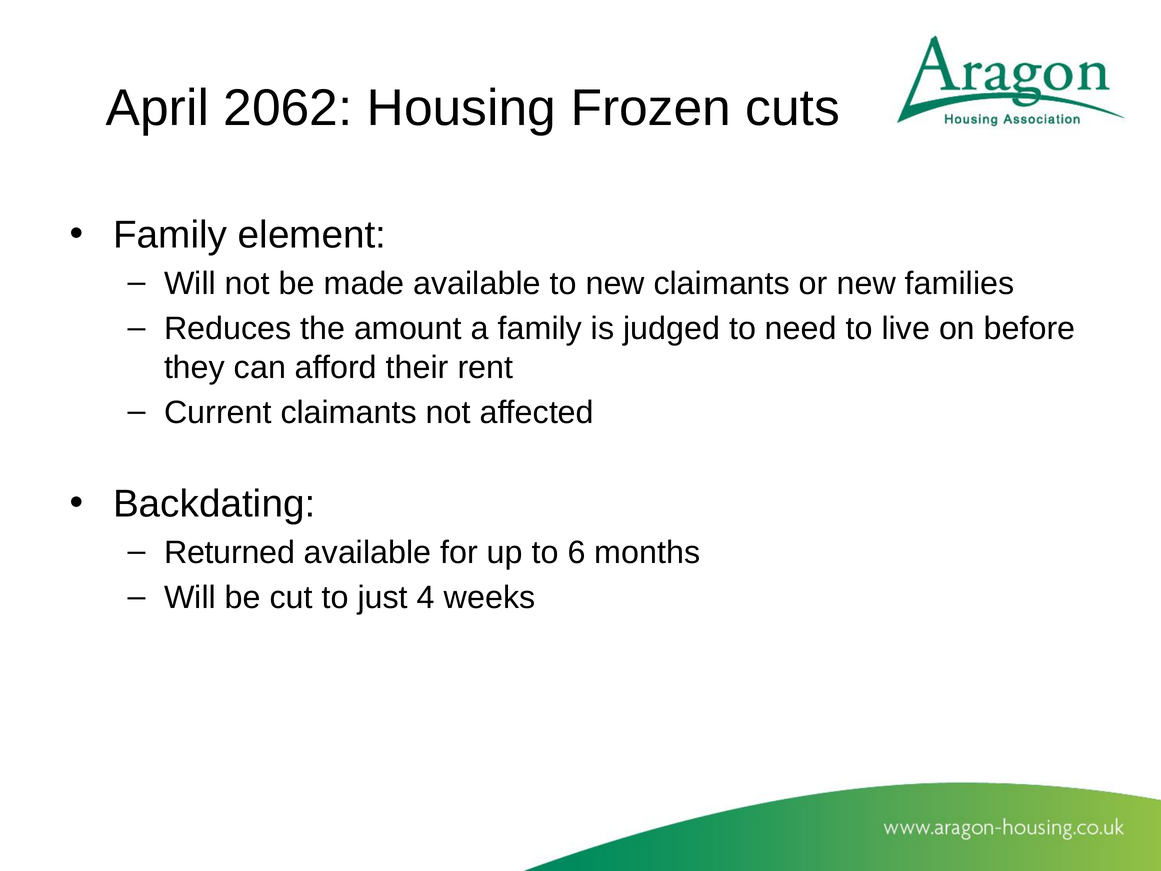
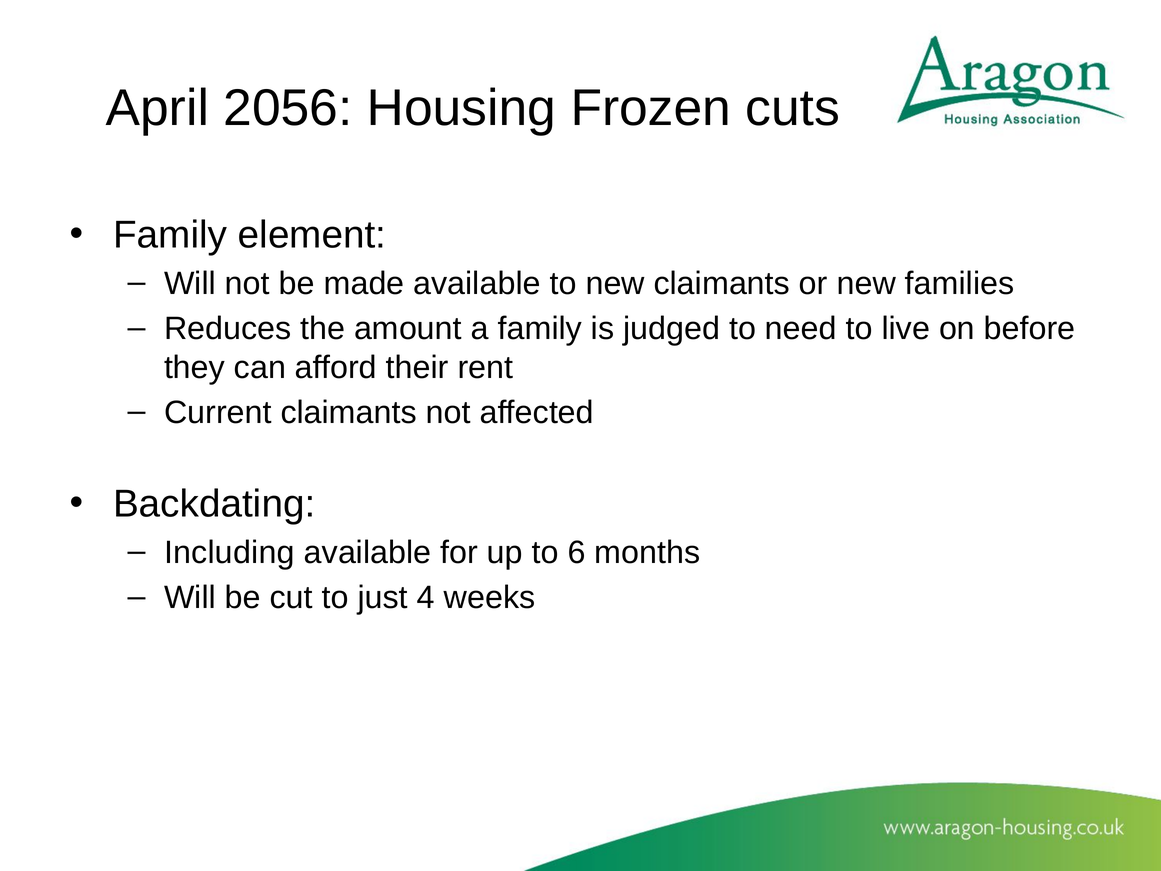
2062: 2062 -> 2056
Returned: Returned -> Including
